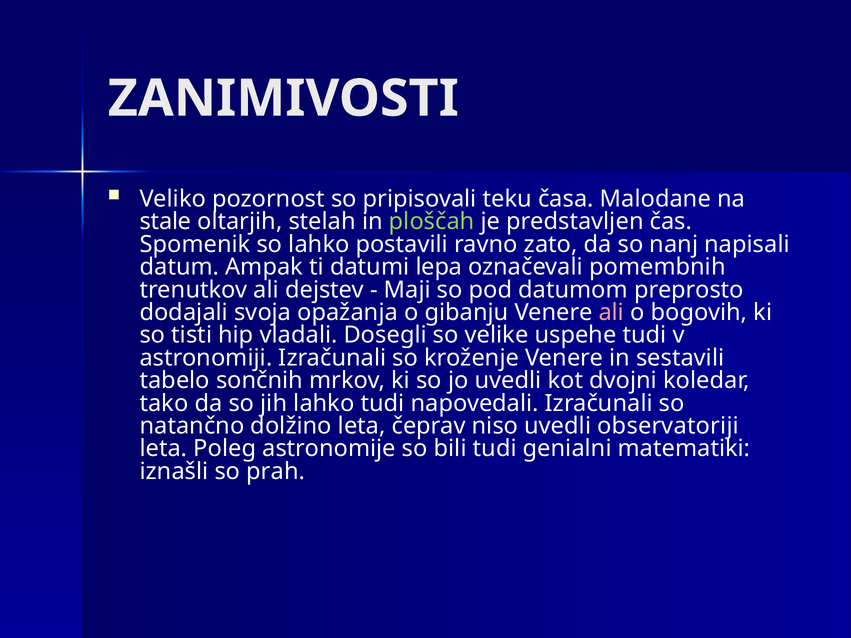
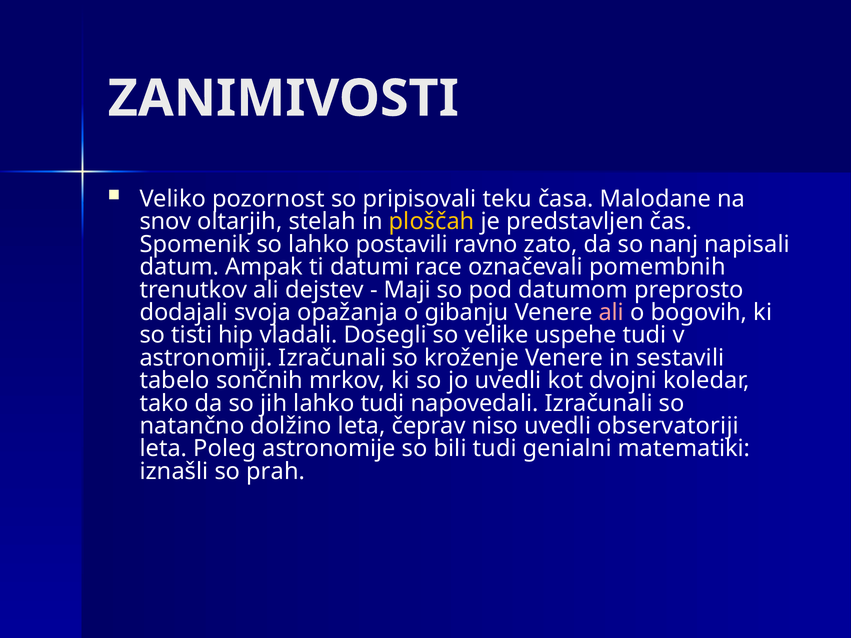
stale: stale -> snov
ploščah colour: light green -> yellow
lepa: lepa -> race
